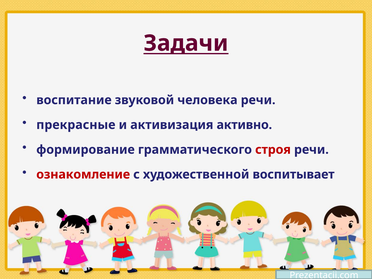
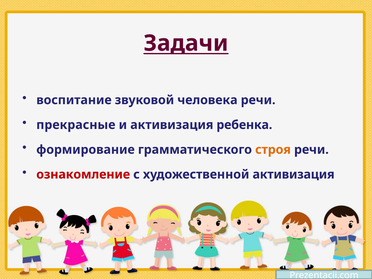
активно: активно -> ребенка
строя colour: red -> orange
художественной воспитывает: воспитывает -> активизация
